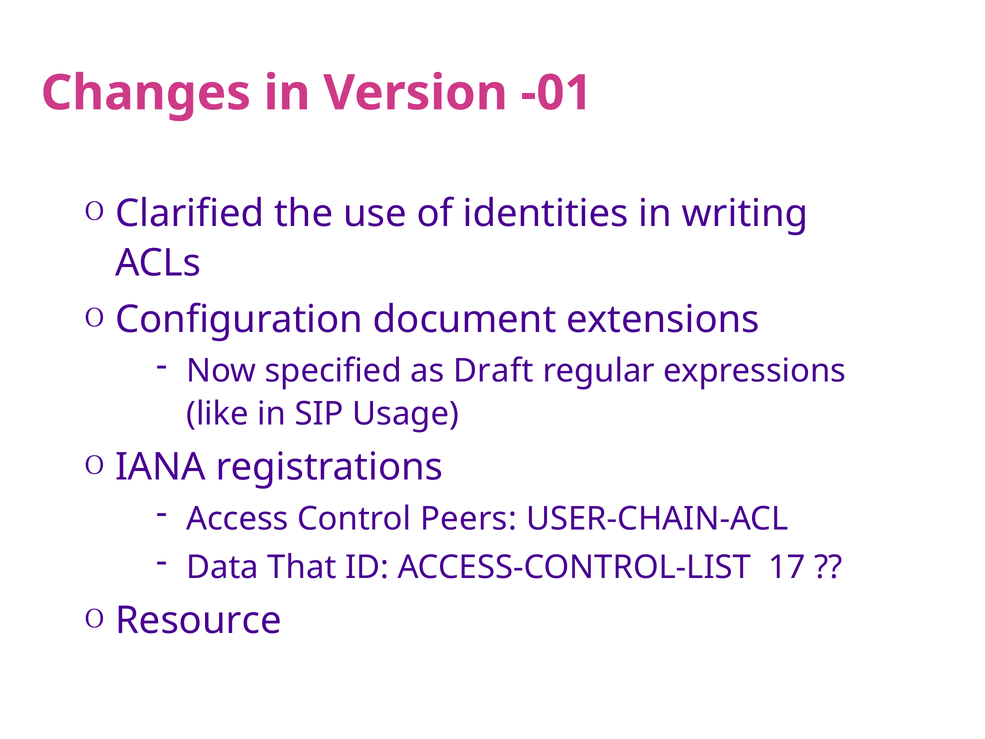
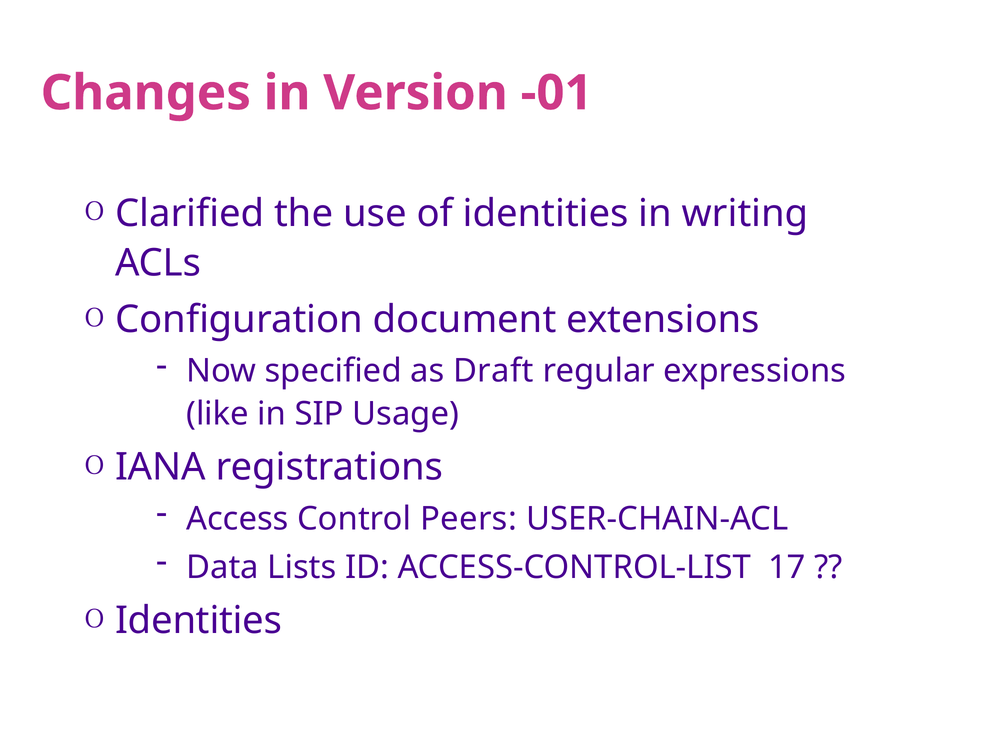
That: That -> Lists
Resource at (198, 621): Resource -> Identities
